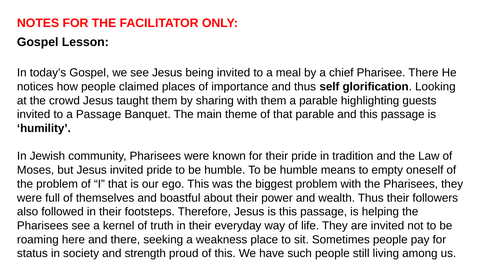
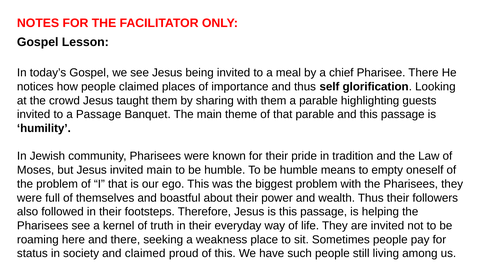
invited pride: pride -> main
and strength: strength -> claimed
